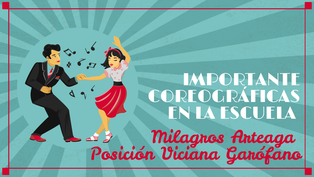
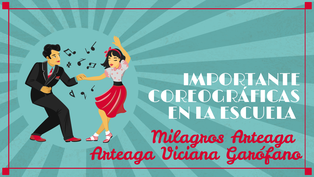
Posición at (122, 154): Posición -> Arteaga
